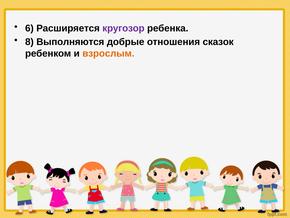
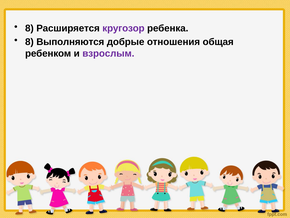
6 at (29, 28): 6 -> 8
сказок: сказок -> общая
взрослым colour: orange -> purple
